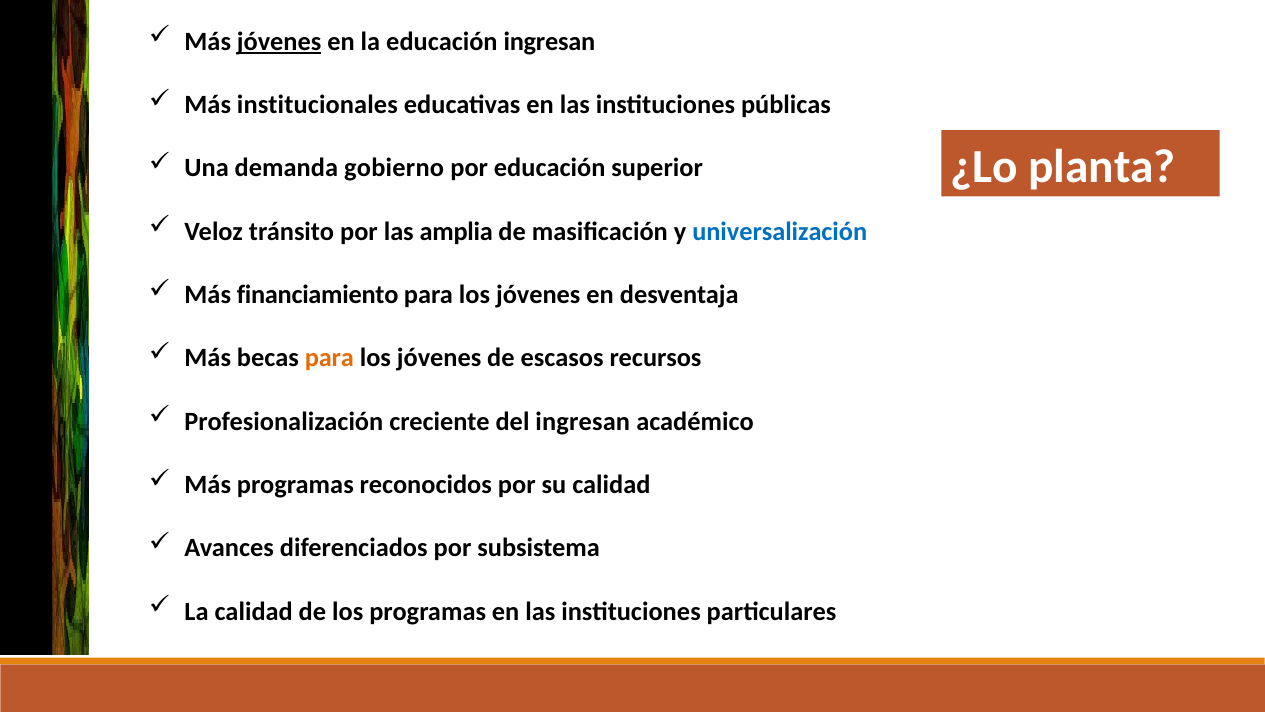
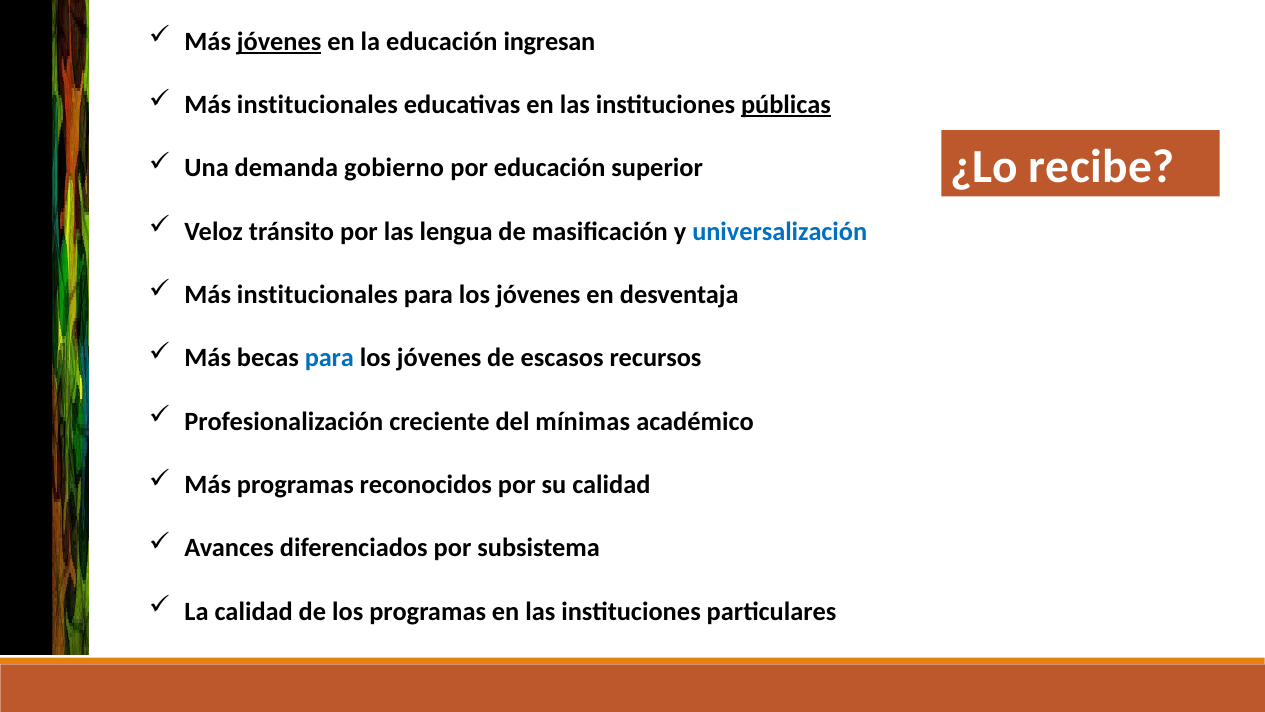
públicas underline: none -> present
planta: planta -> recibe
amplia: amplia -> lengua
financiamiento at (318, 295): financiamiento -> institucionales
para at (329, 358) colour: orange -> blue
del ingresan: ingresan -> mínimas
